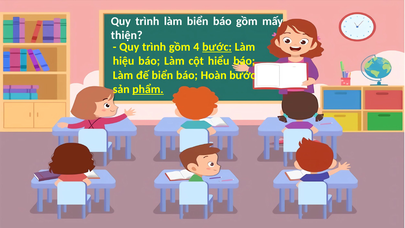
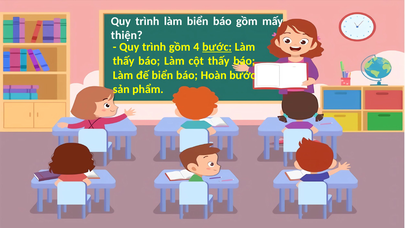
hiệu at (124, 61): hiệu -> thấy
cột hiểu: hiểu -> thấy
phẩm underline: present -> none
